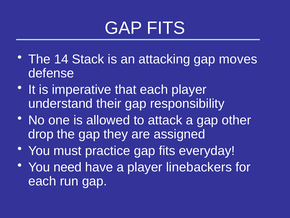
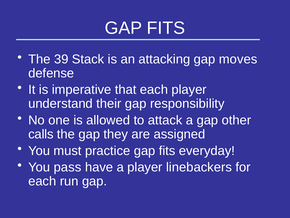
14: 14 -> 39
drop: drop -> calls
need: need -> pass
